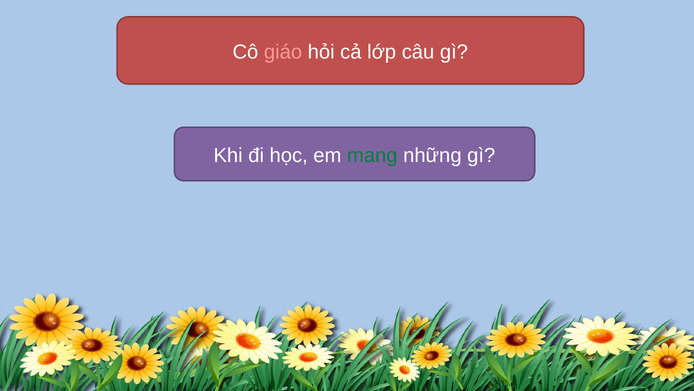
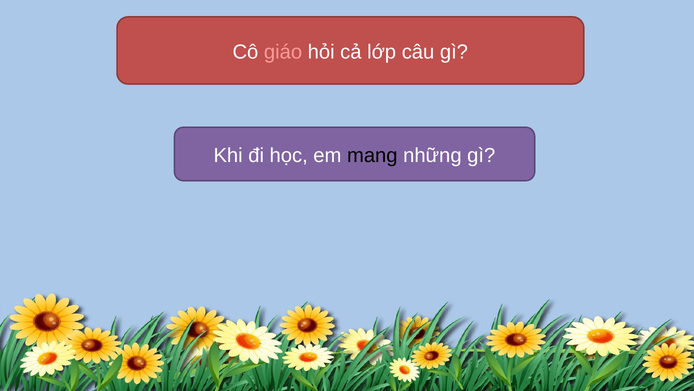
mang colour: green -> black
